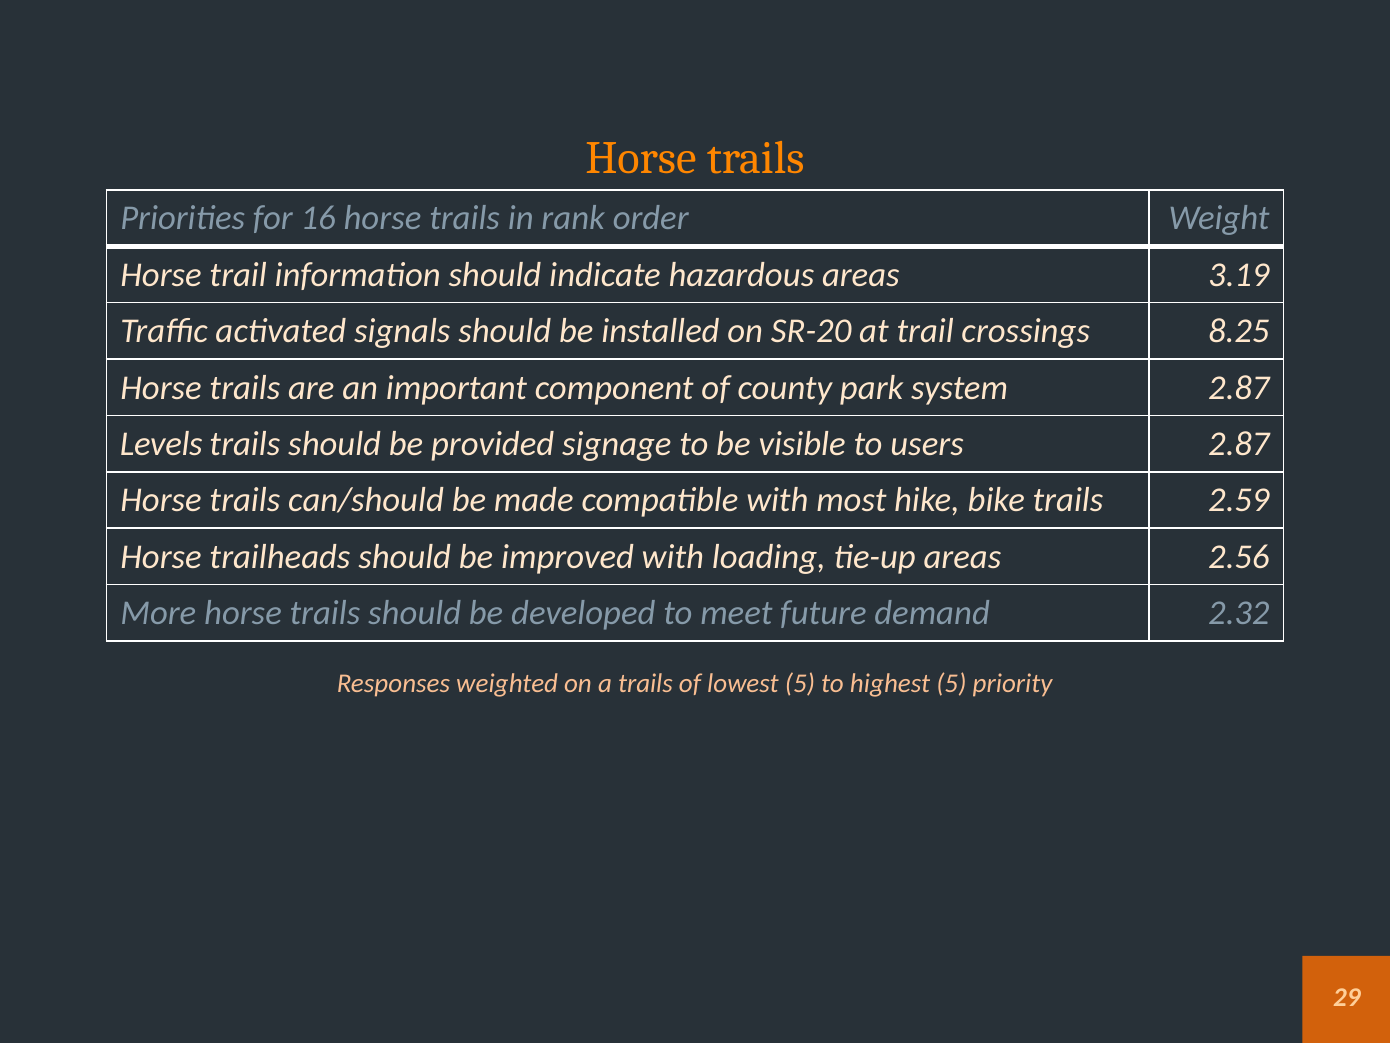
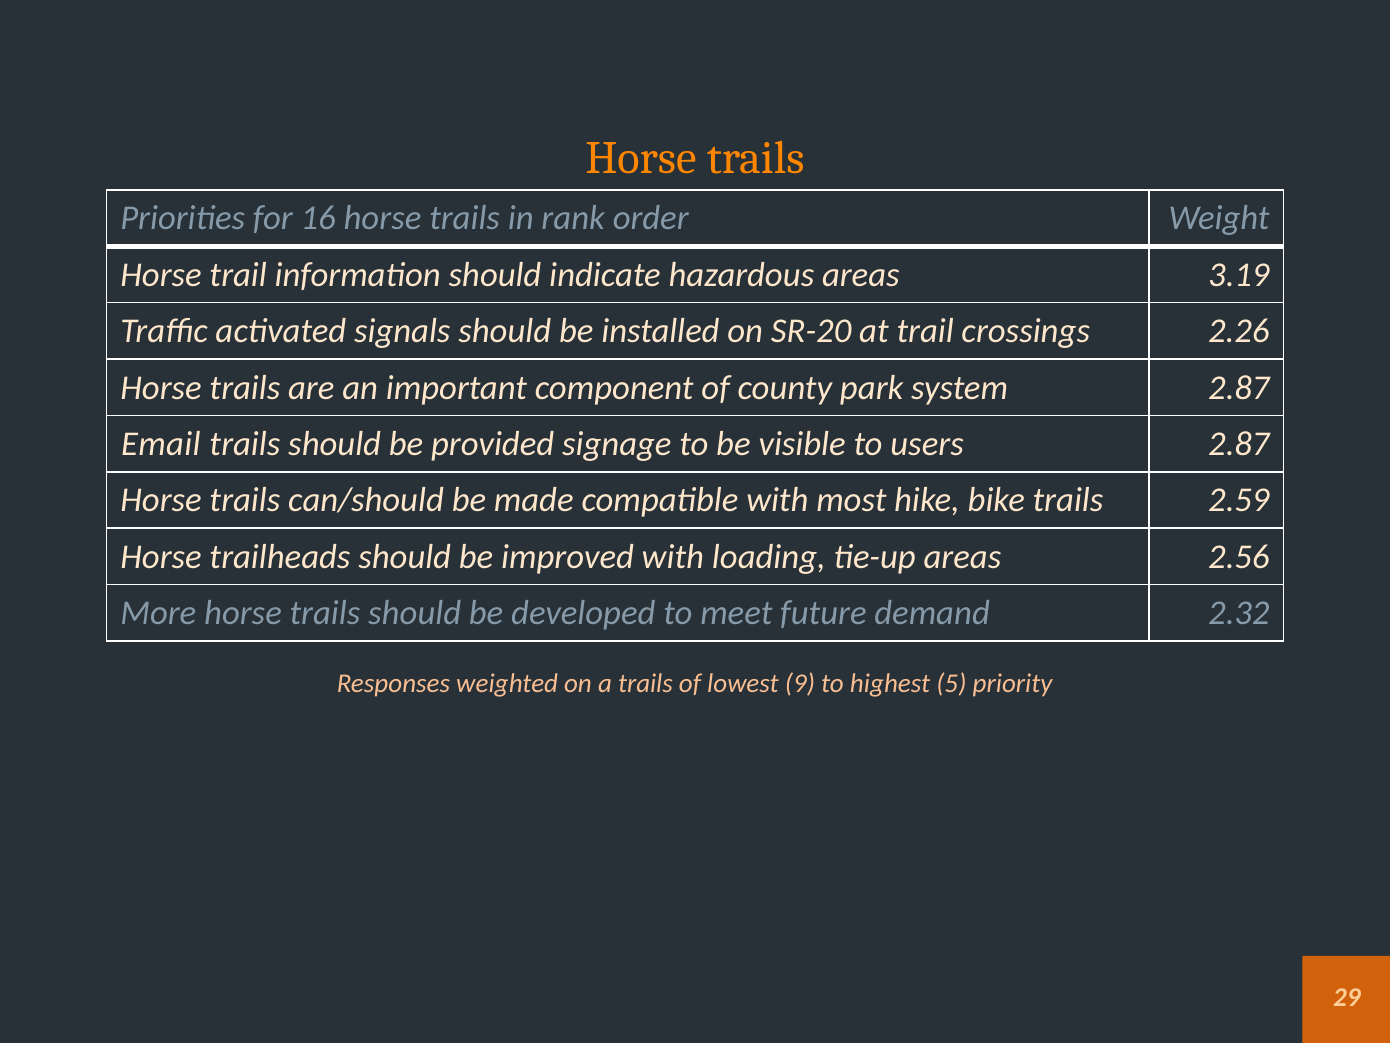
8.25: 8.25 -> 2.26
Levels: Levels -> Email
lowest 5: 5 -> 9
